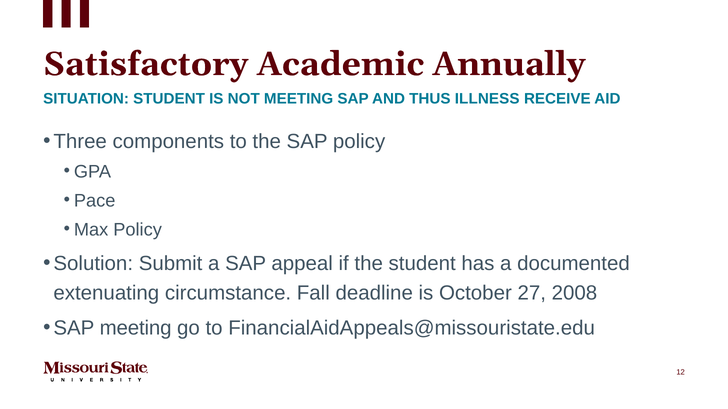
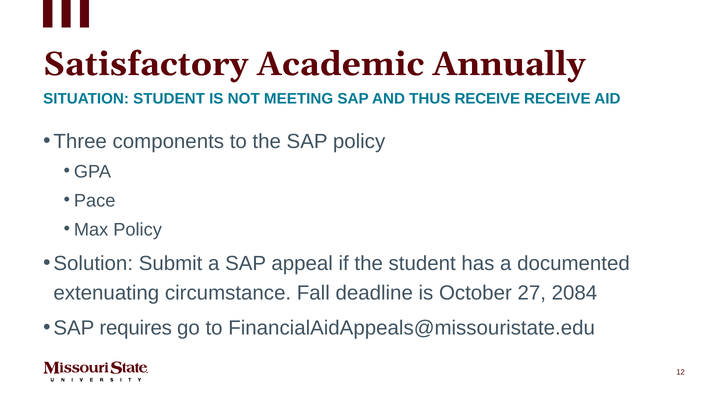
THUS ILLNESS: ILLNESS -> RECEIVE
2008: 2008 -> 2084
SAP meeting: meeting -> requires
